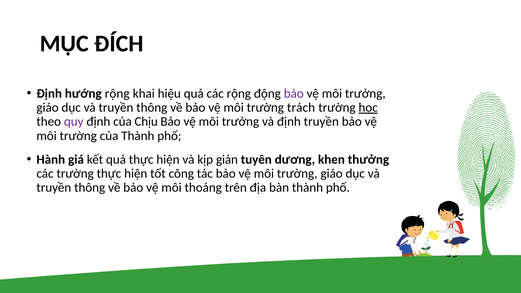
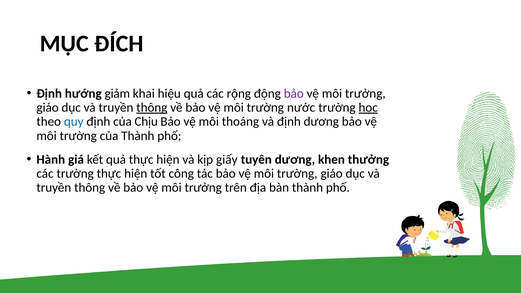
hướng rộng: rộng -> giảm
thông at (152, 108) underline: none -> present
trách: trách -> nước
quy colour: purple -> blue
trưởng at (241, 122): trưởng -> thoáng
định truyền: truyền -> dương
giản: giản -> giấy
thoáng at (203, 188): thoáng -> trưởng
